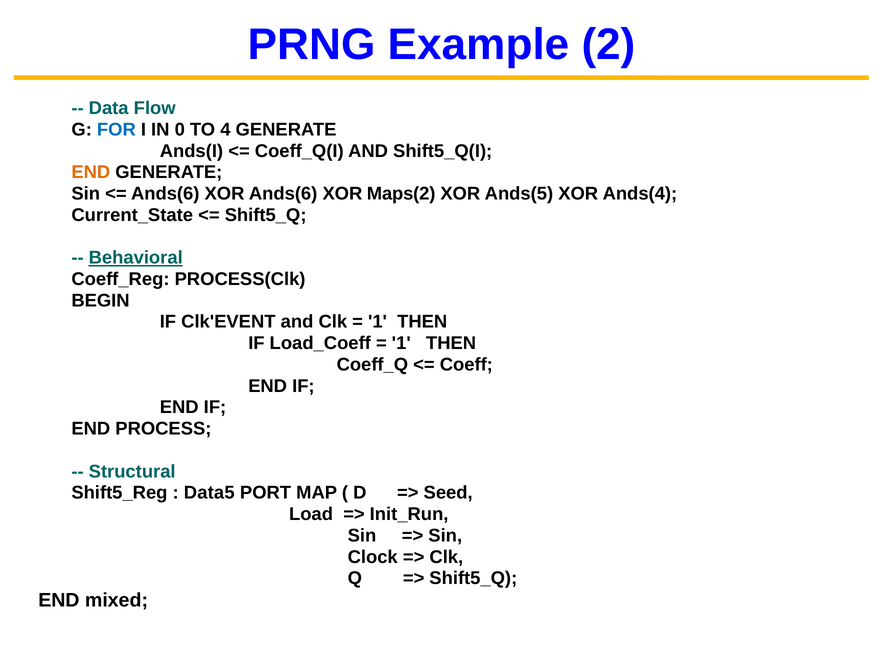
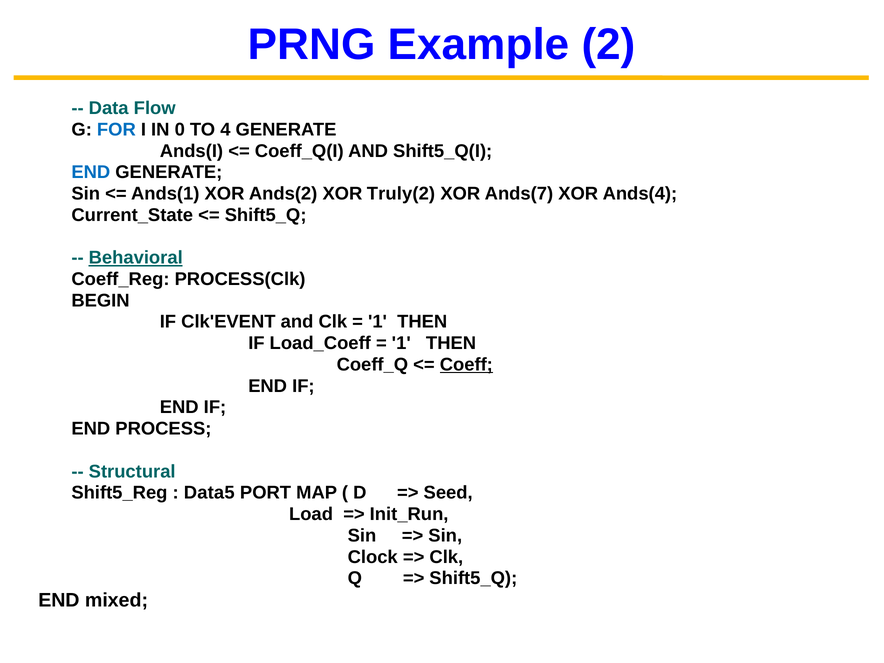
END at (91, 172) colour: orange -> blue
Ands(6 at (165, 194): Ands(6 -> Ands(1
XOR Ands(6: Ands(6 -> Ands(2
Maps(2: Maps(2 -> Truly(2
Ands(5: Ands(5 -> Ands(7
Coeff underline: none -> present
